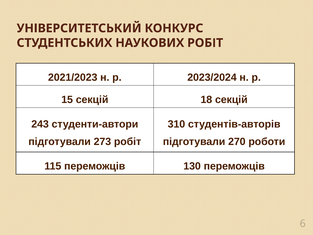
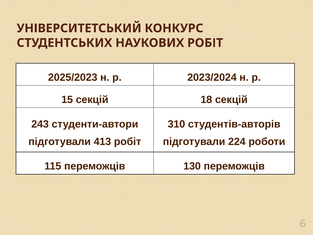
2021/2023: 2021/2023 -> 2025/2023
273: 273 -> 413
270: 270 -> 224
